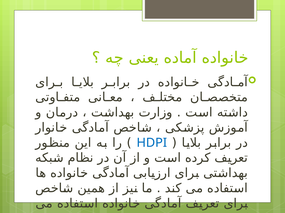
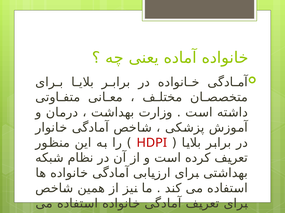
HDPI colour: blue -> red
